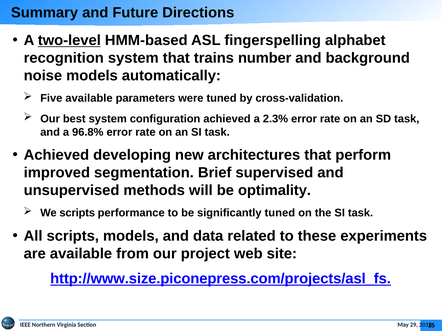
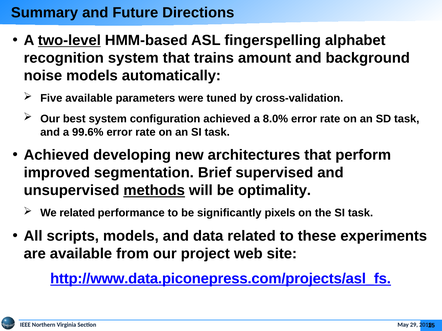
number: number -> amount
2.3%: 2.3% -> 8.0%
96.8%: 96.8% -> 99.6%
methods underline: none -> present
We scripts: scripts -> related
significantly tuned: tuned -> pixels
http://www.size.piconepress.com/projects/asl_fs: http://www.size.piconepress.com/projects/asl_fs -> http://www.data.piconepress.com/projects/asl_fs
